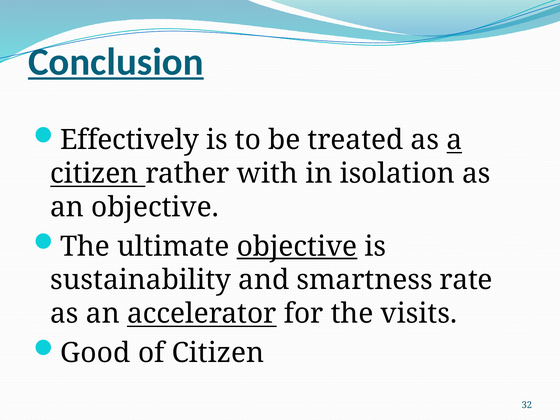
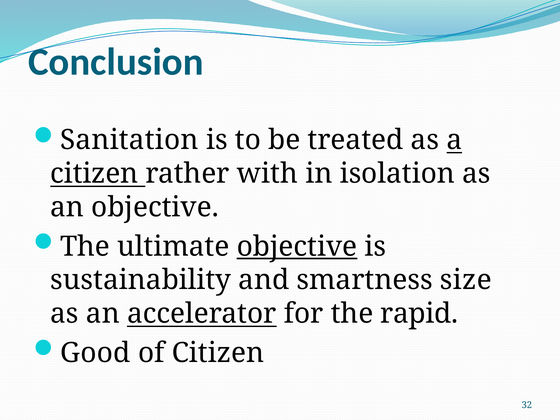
Conclusion underline: present -> none
Effectively: Effectively -> Sanitation
rate: rate -> size
visits: visits -> rapid
